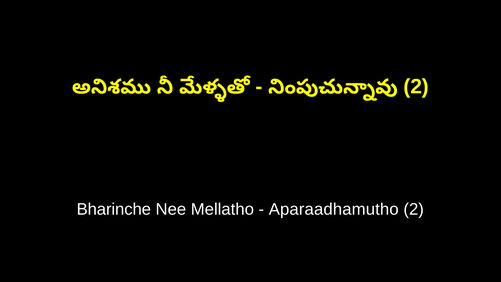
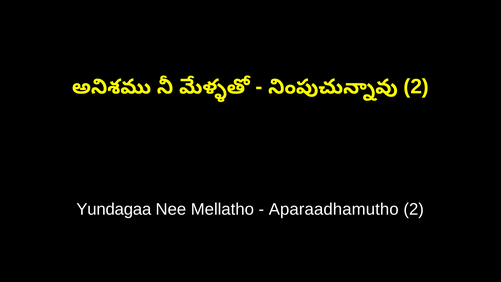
Bharinche: Bharinche -> Yundagaa
